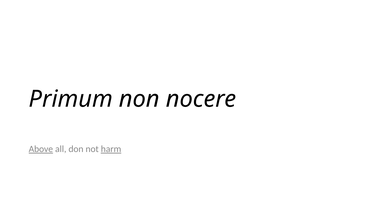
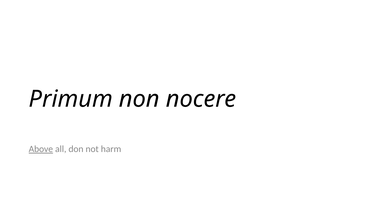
harm underline: present -> none
